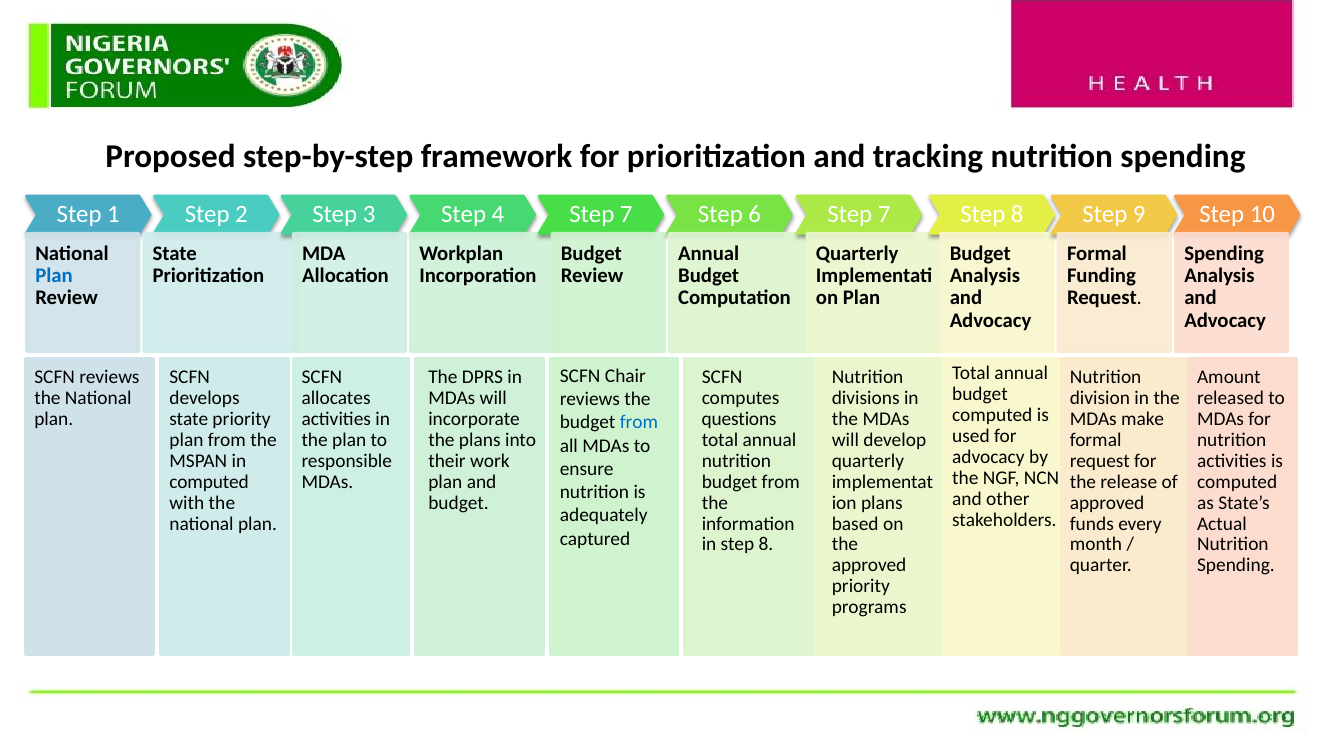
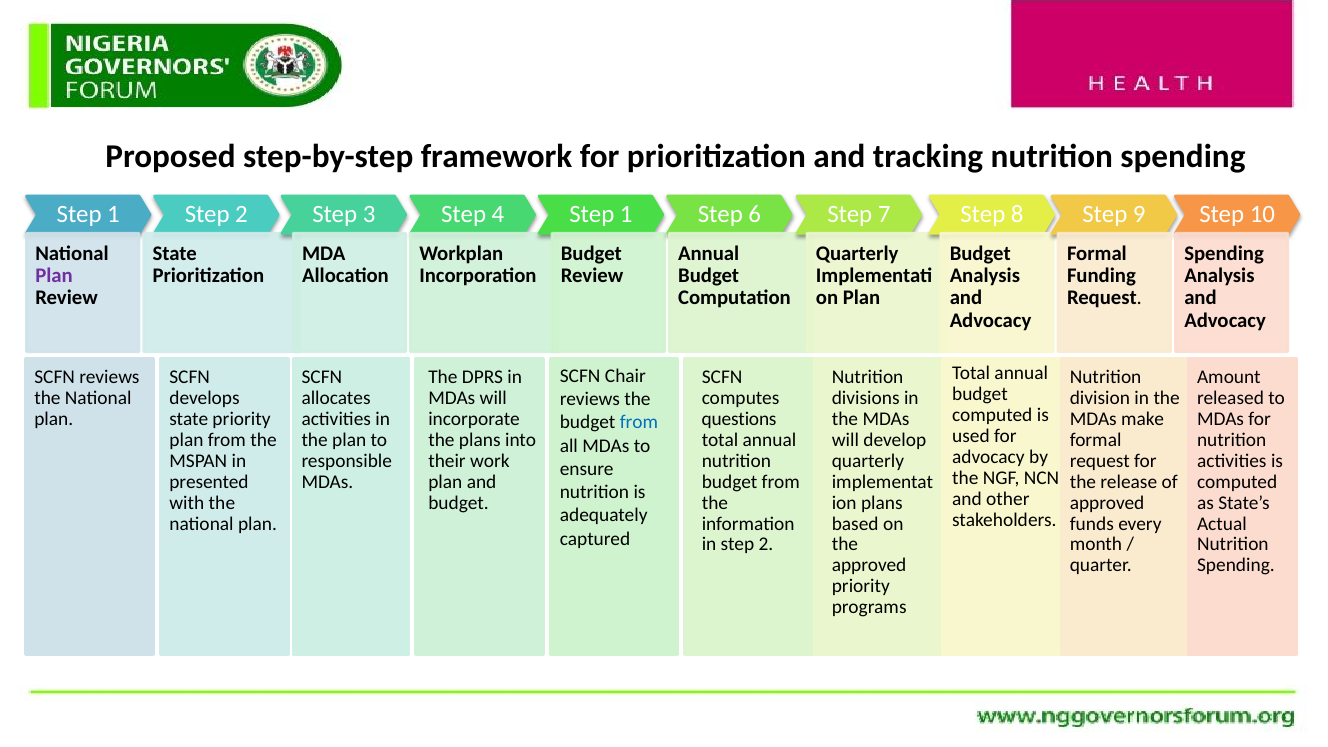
7 at (626, 215): 7 -> 1
Plan at (54, 276) colour: blue -> purple
computed at (209, 482): computed -> presented
in step 8: 8 -> 2
